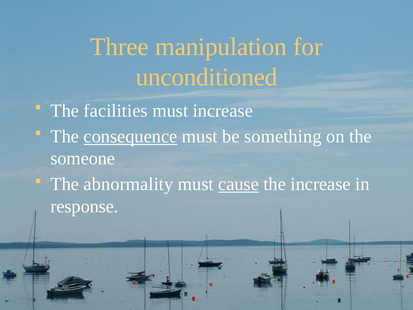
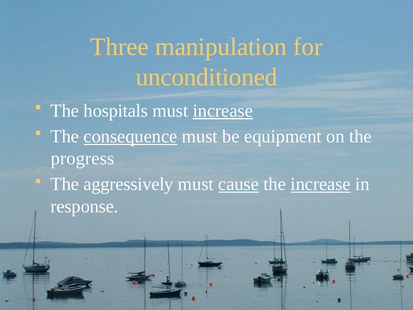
facilities: facilities -> hospitals
increase at (223, 111) underline: none -> present
something: something -> equipment
someone: someone -> progress
abnormality: abnormality -> aggressively
increase at (321, 184) underline: none -> present
